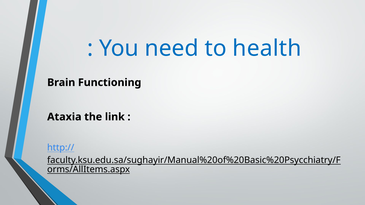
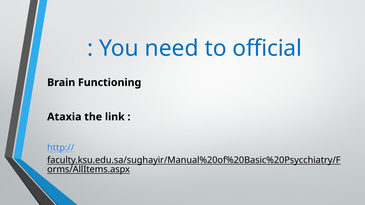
health: health -> official
